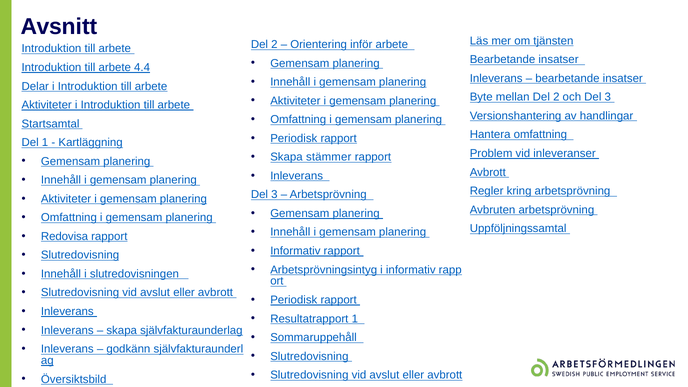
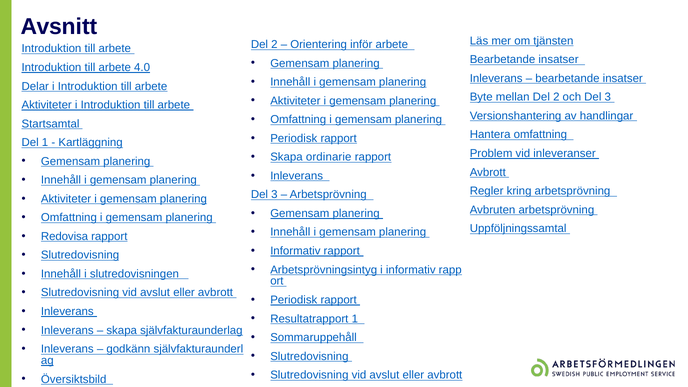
4.4: 4.4 -> 4.0
stämmer: stämmer -> ordinarie
